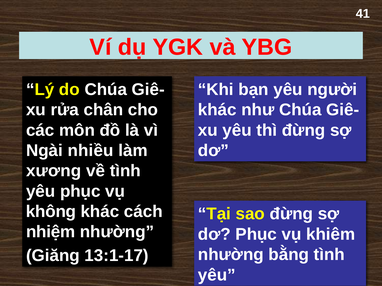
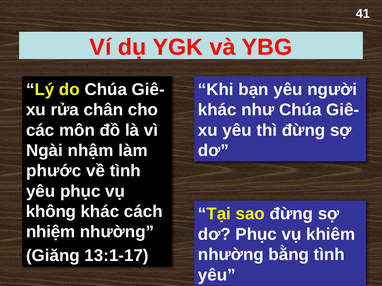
nhiều: nhiều -> nhậm
xương: xương -> phước
